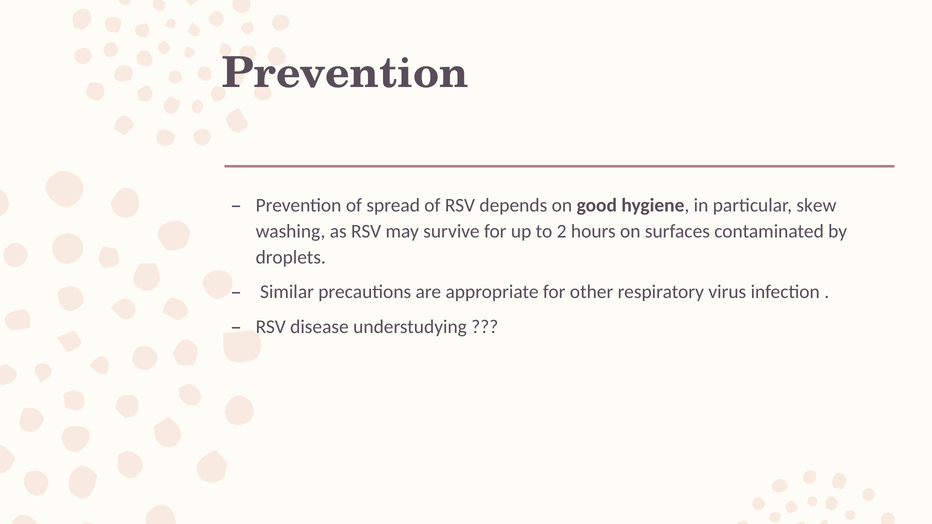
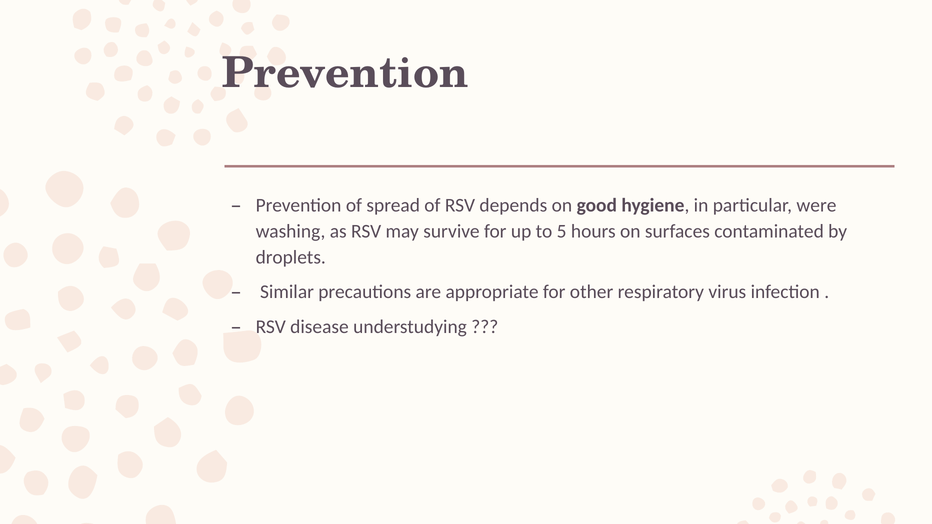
skew: skew -> were
2: 2 -> 5
